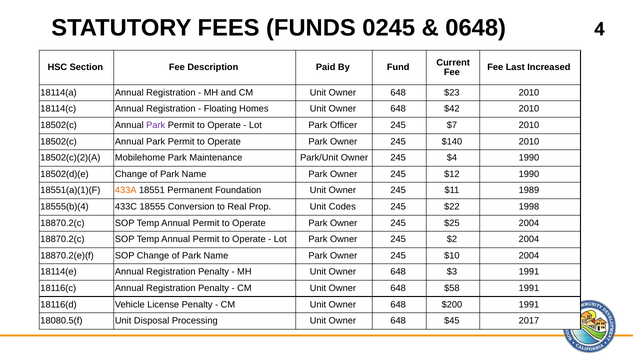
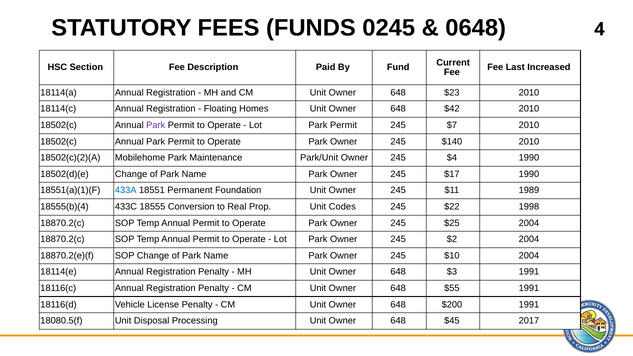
Lot Park Officer: Officer -> Permit
$12: $12 -> $17
433A colour: orange -> blue
$58: $58 -> $55
